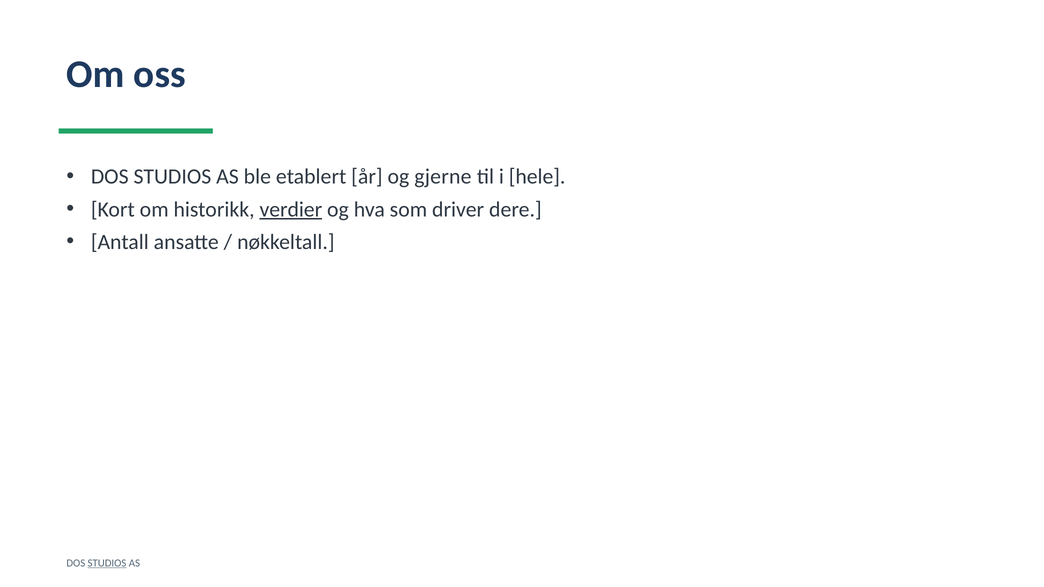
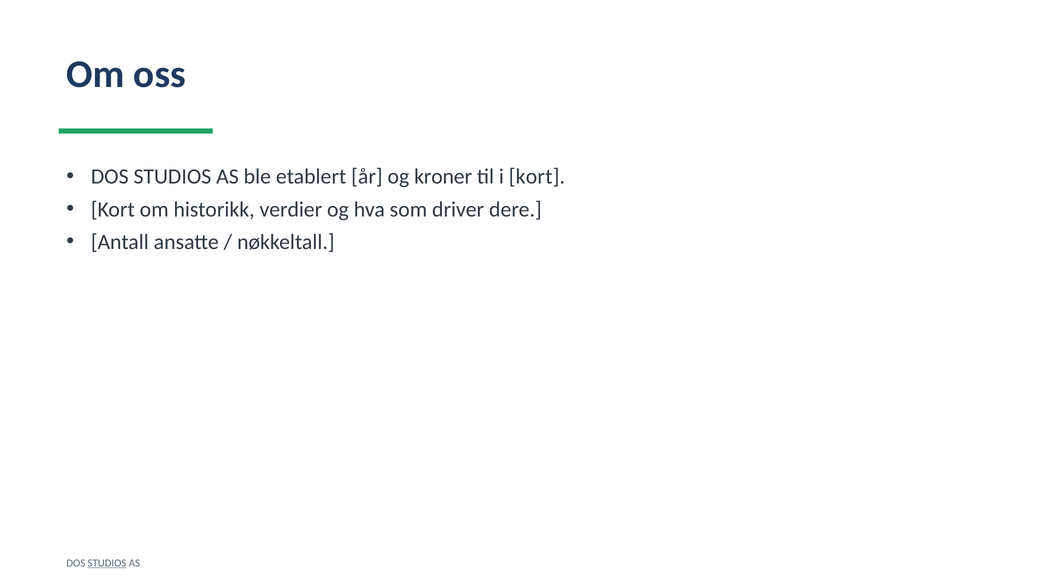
gjerne: gjerne -> kroner
i hele: hele -> kort
verdier underline: present -> none
